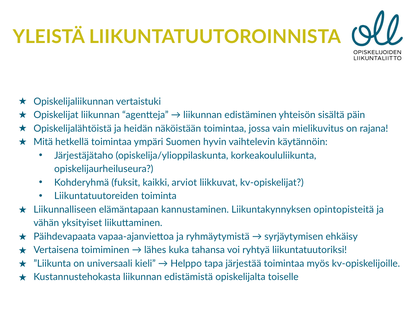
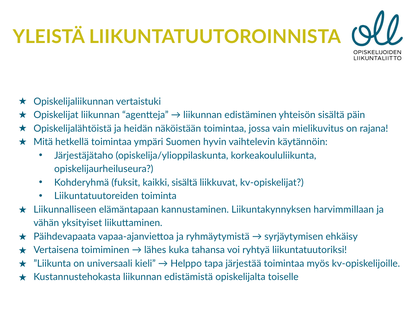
kaikki arviot: arviot -> sisältä
opintopisteitä: opintopisteitä -> harvimmillaan
